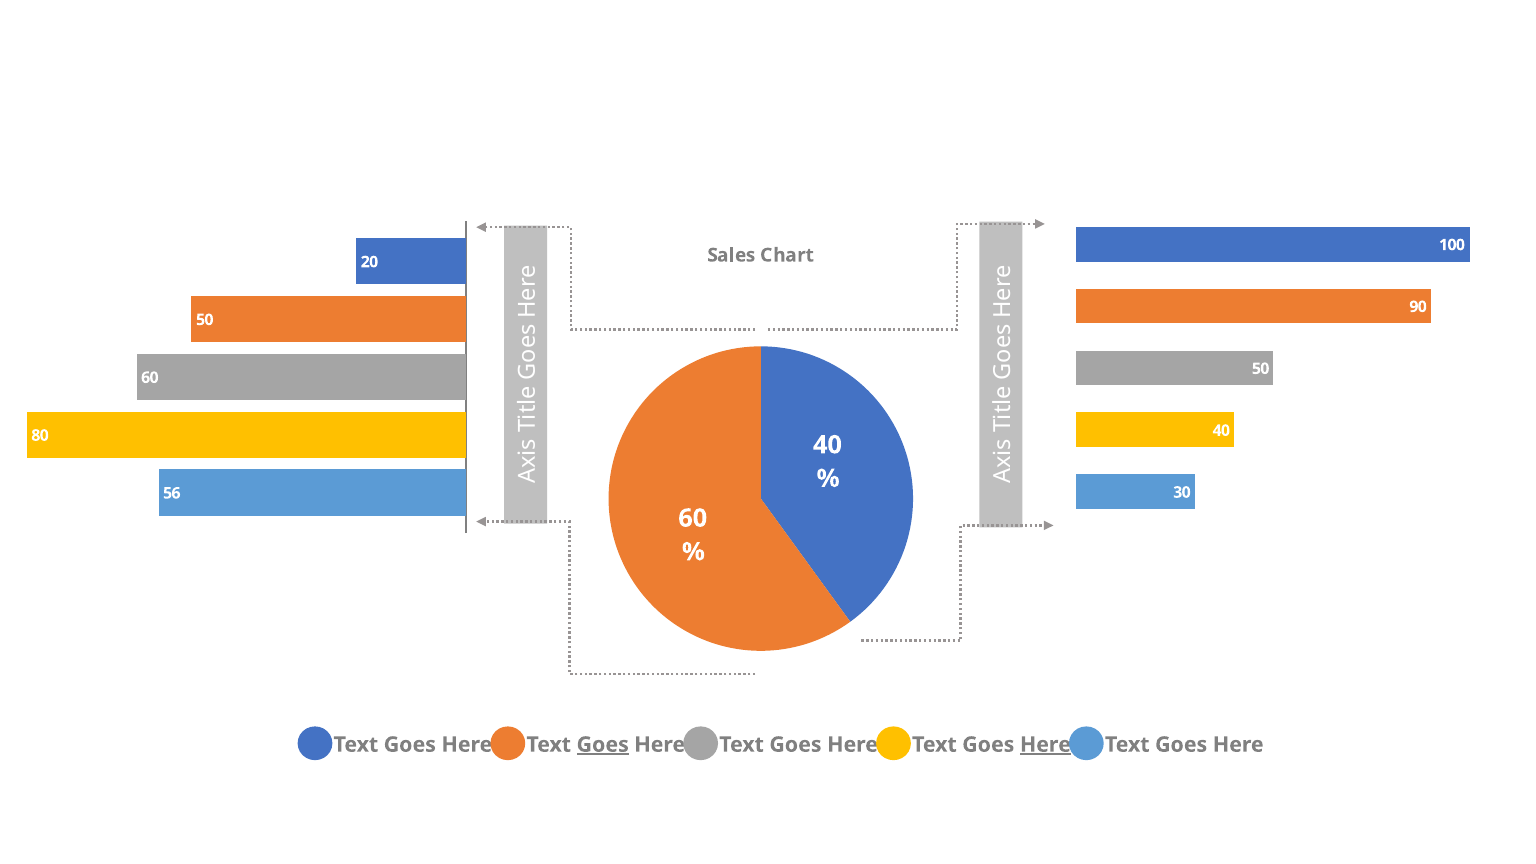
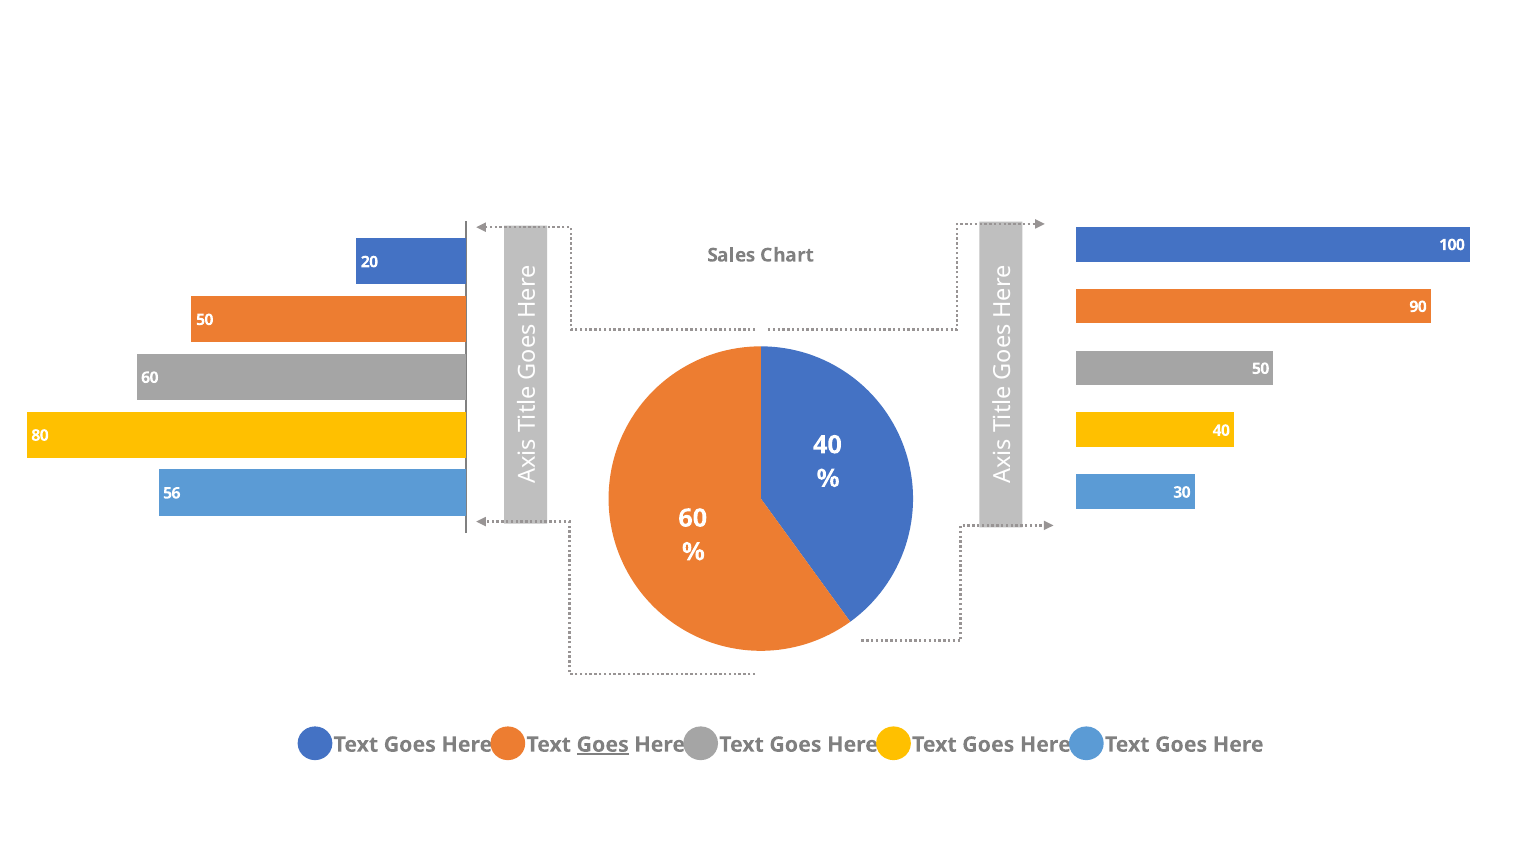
Here at (1045, 745) underline: present -> none
